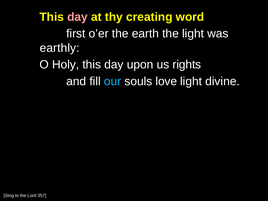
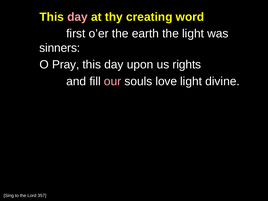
earthly: earthly -> sinners
Holy: Holy -> Pray
our colour: light blue -> pink
